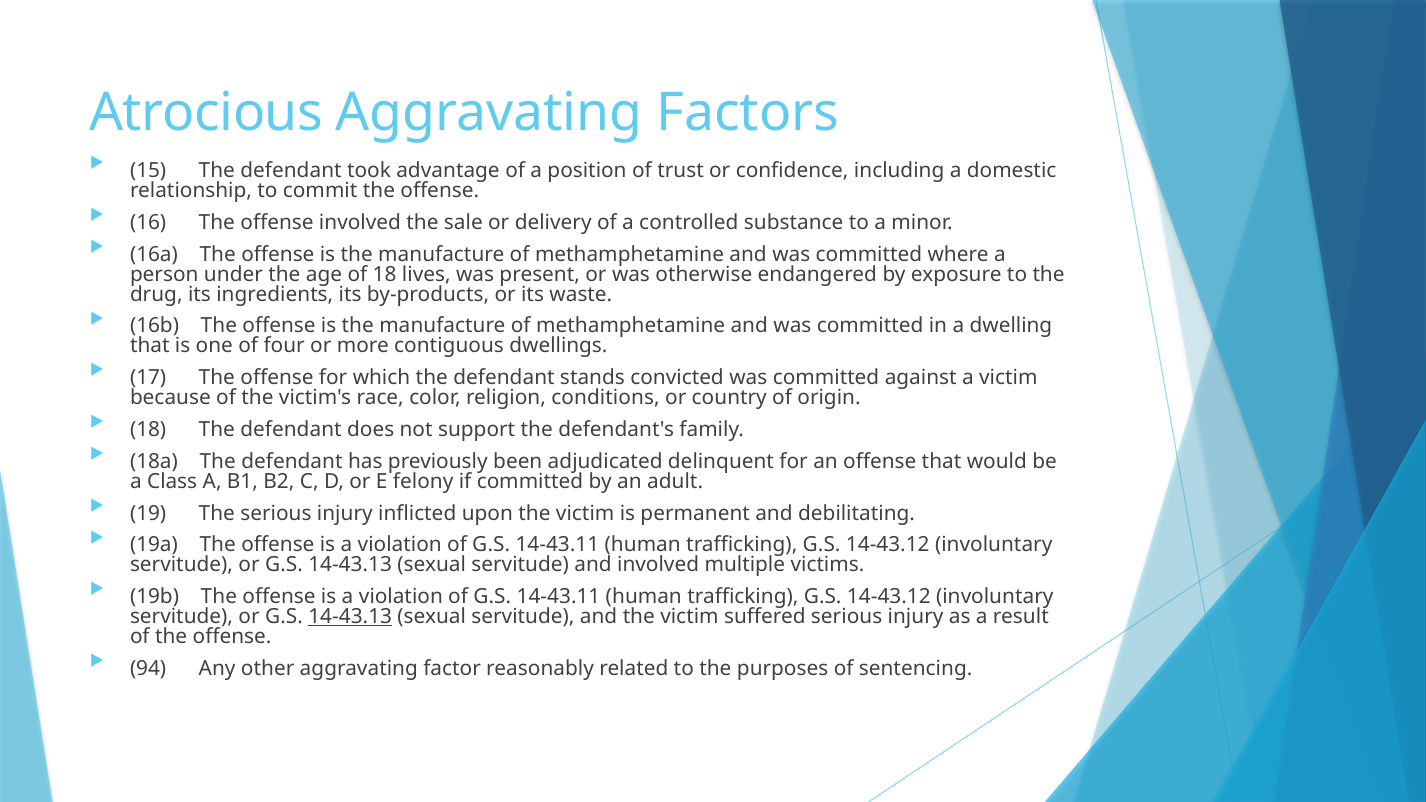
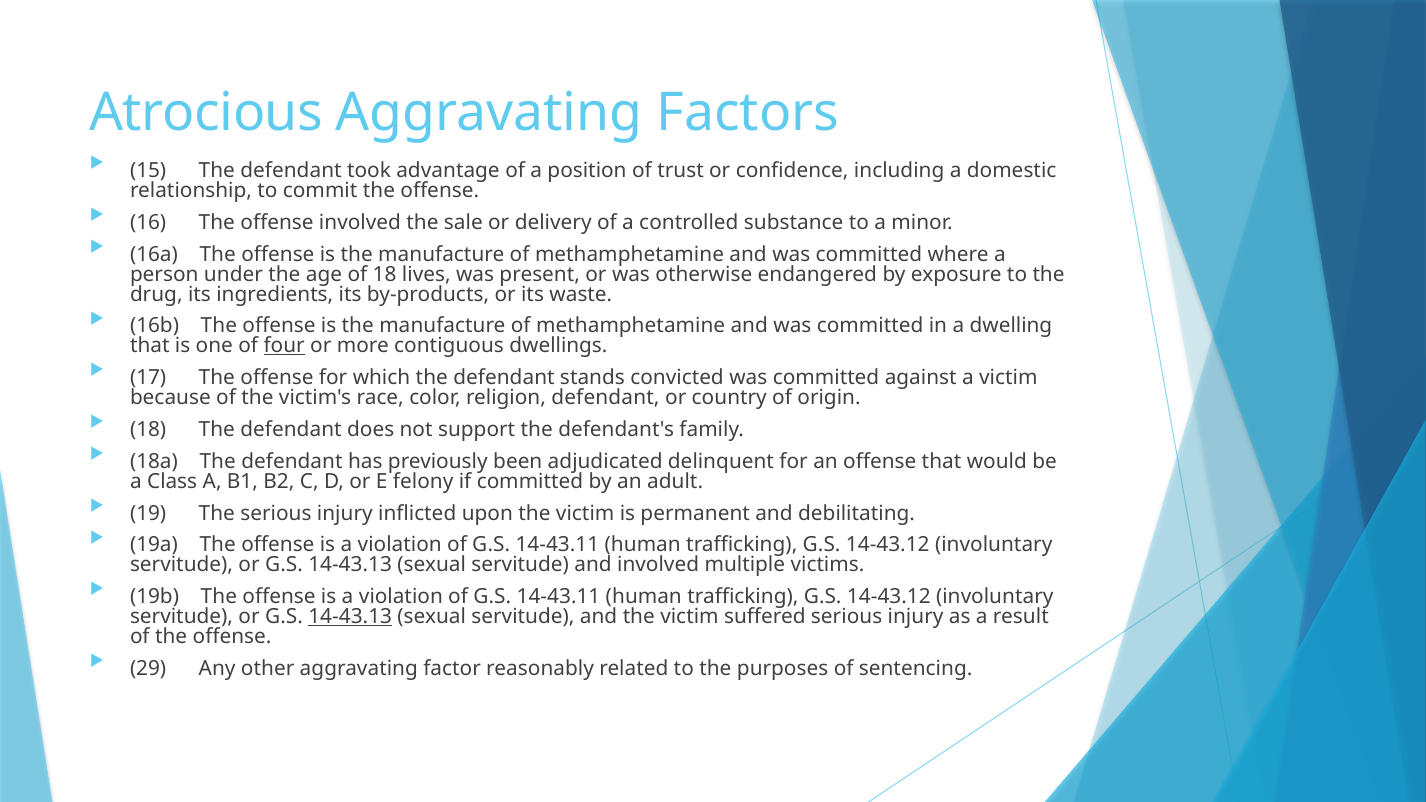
four underline: none -> present
religion conditions: conditions -> defendant
94: 94 -> 29
